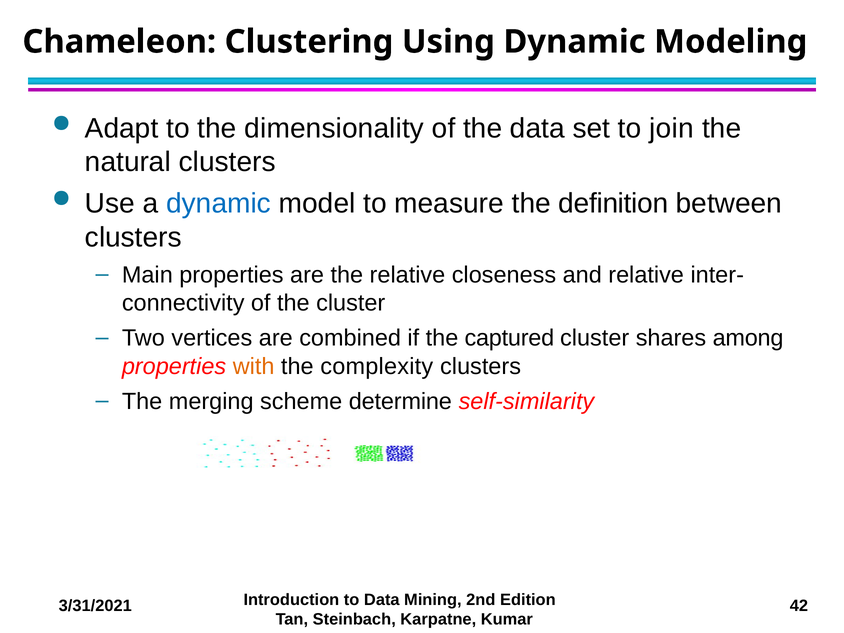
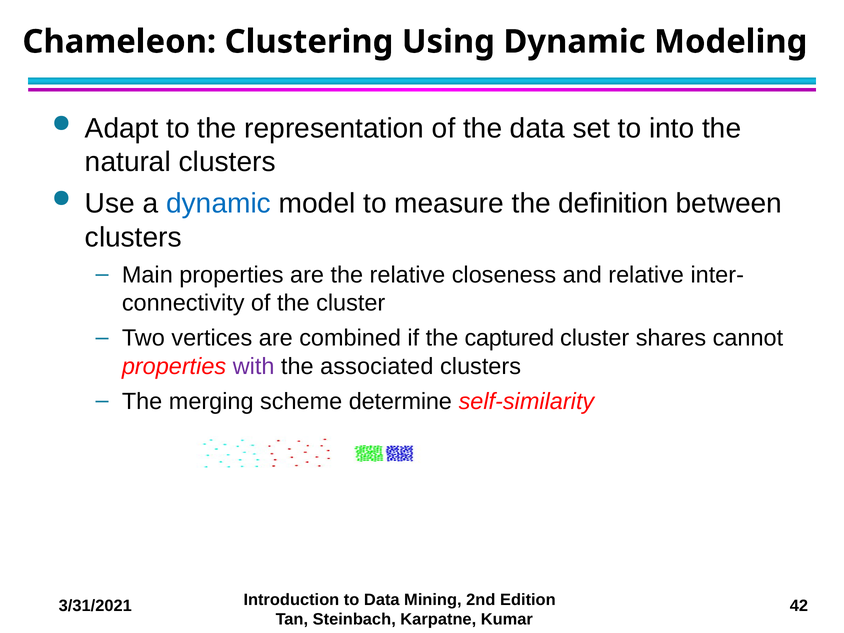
dimensionality: dimensionality -> representation
join: join -> into
among: among -> cannot
with colour: orange -> purple
complexity: complexity -> associated
